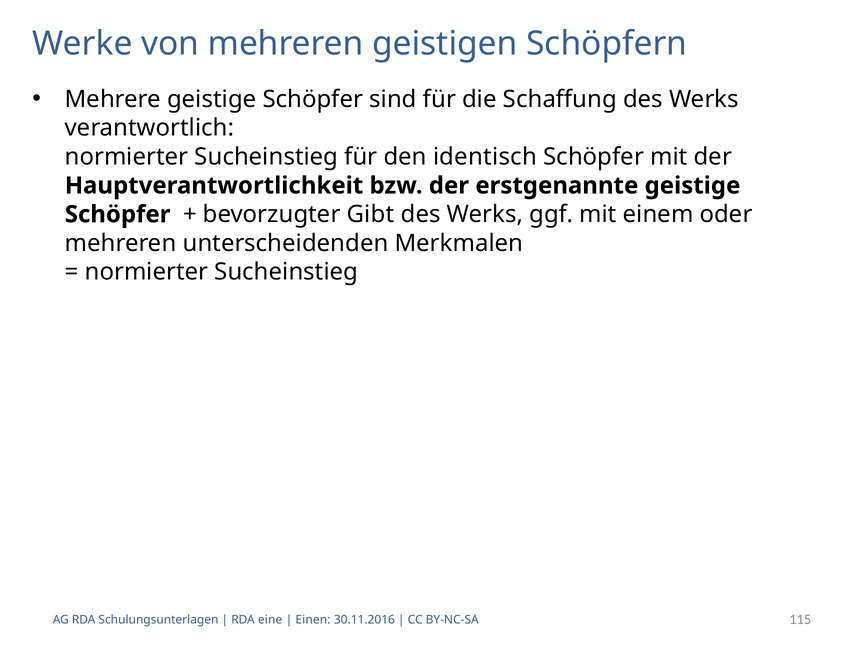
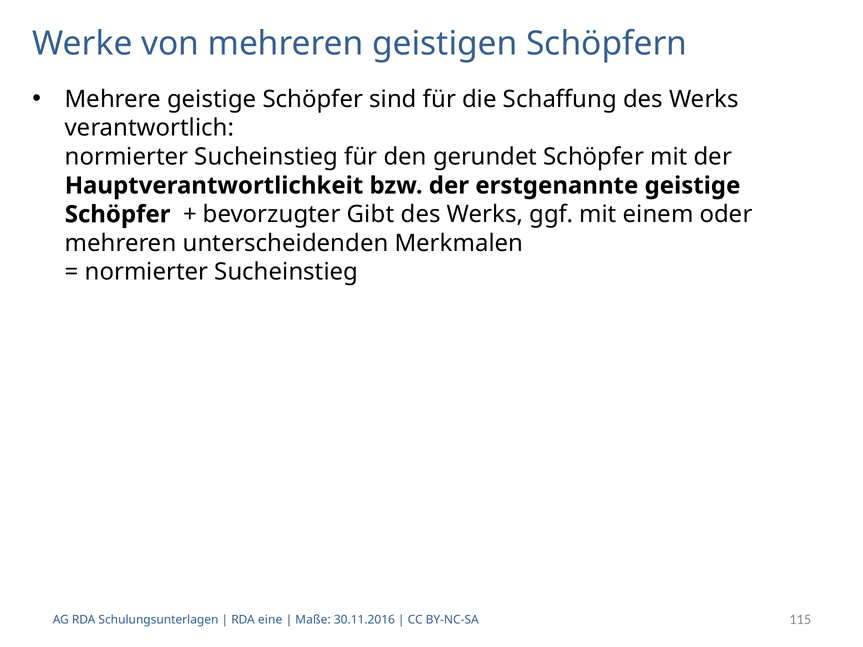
identisch: identisch -> gerundet
Einen: Einen -> Maße
